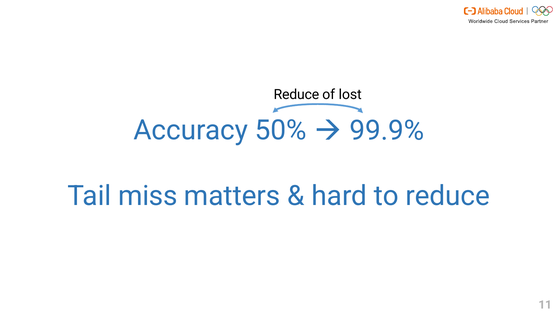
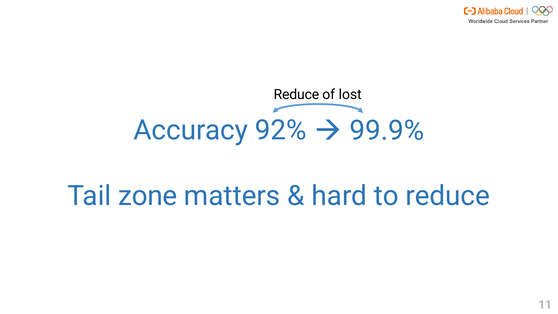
50%: 50% -> 92%
miss: miss -> zone
